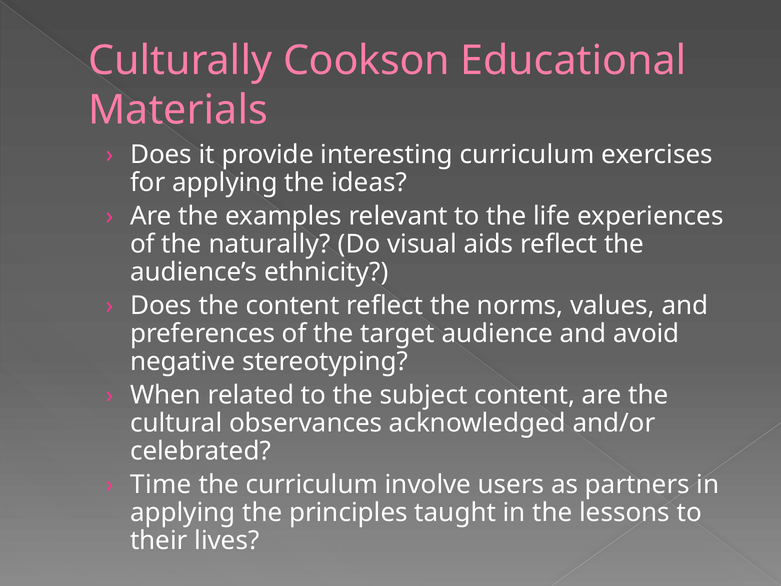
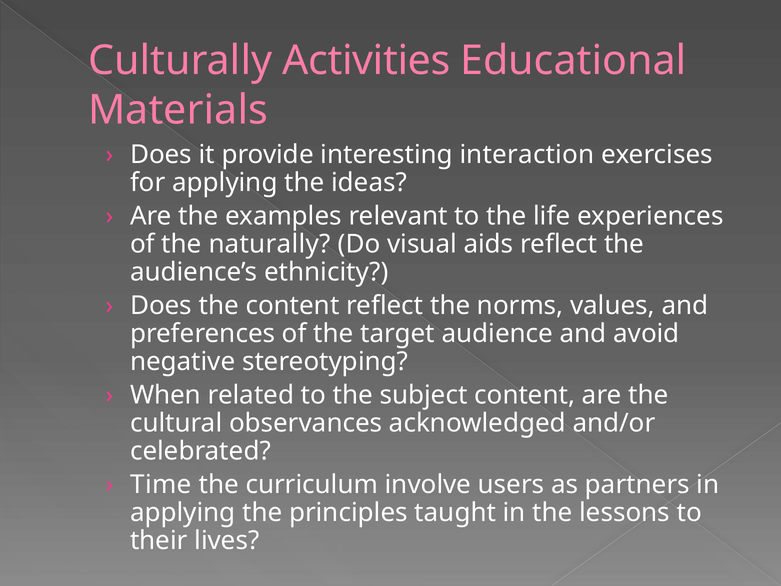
Cookson: Cookson -> Activities
interesting curriculum: curriculum -> interaction
